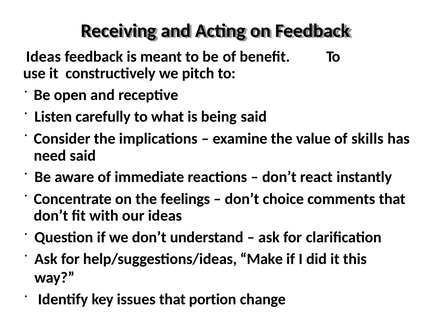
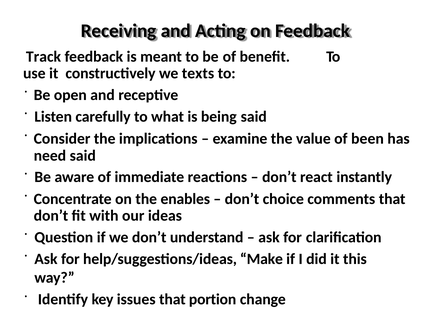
Ideas at (43, 57): Ideas -> Track
pitch: pitch -> texts
skills: skills -> been
feelings: feelings -> enables
